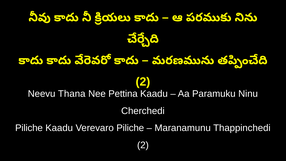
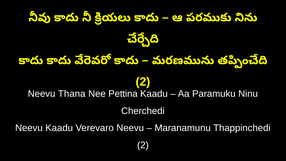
Piliche at (29, 128): Piliche -> Neevu
Verevaro Piliche: Piliche -> Neevu
